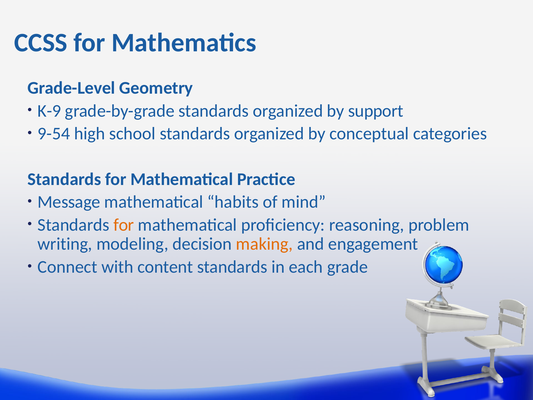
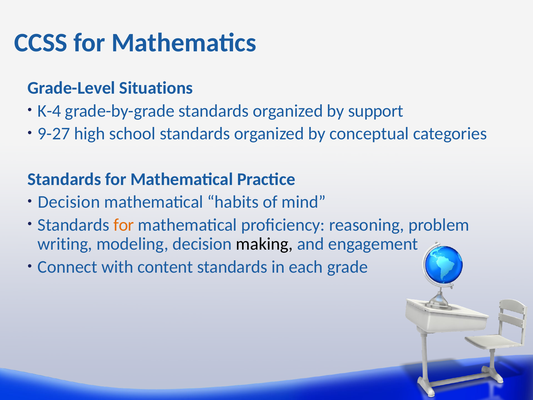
Geometry: Geometry -> Situations
K-9: K-9 -> K-4
9-54: 9-54 -> 9-27
Message at (69, 202): Message -> Decision
making colour: orange -> black
